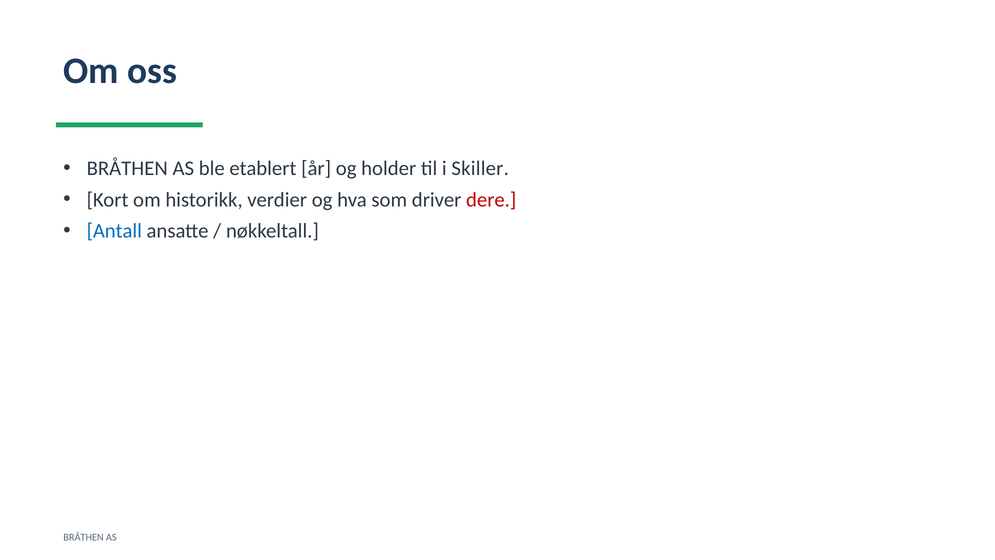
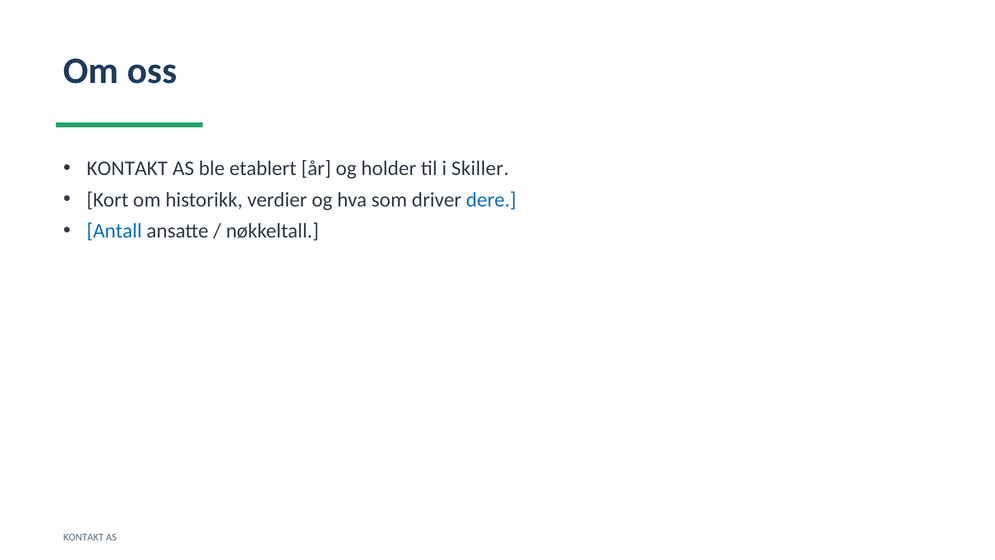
BRÅTHEN at (127, 169): BRÅTHEN -> KONTAKT
dere colour: red -> blue
BRÅTHEN at (84, 537): BRÅTHEN -> KONTAKT
